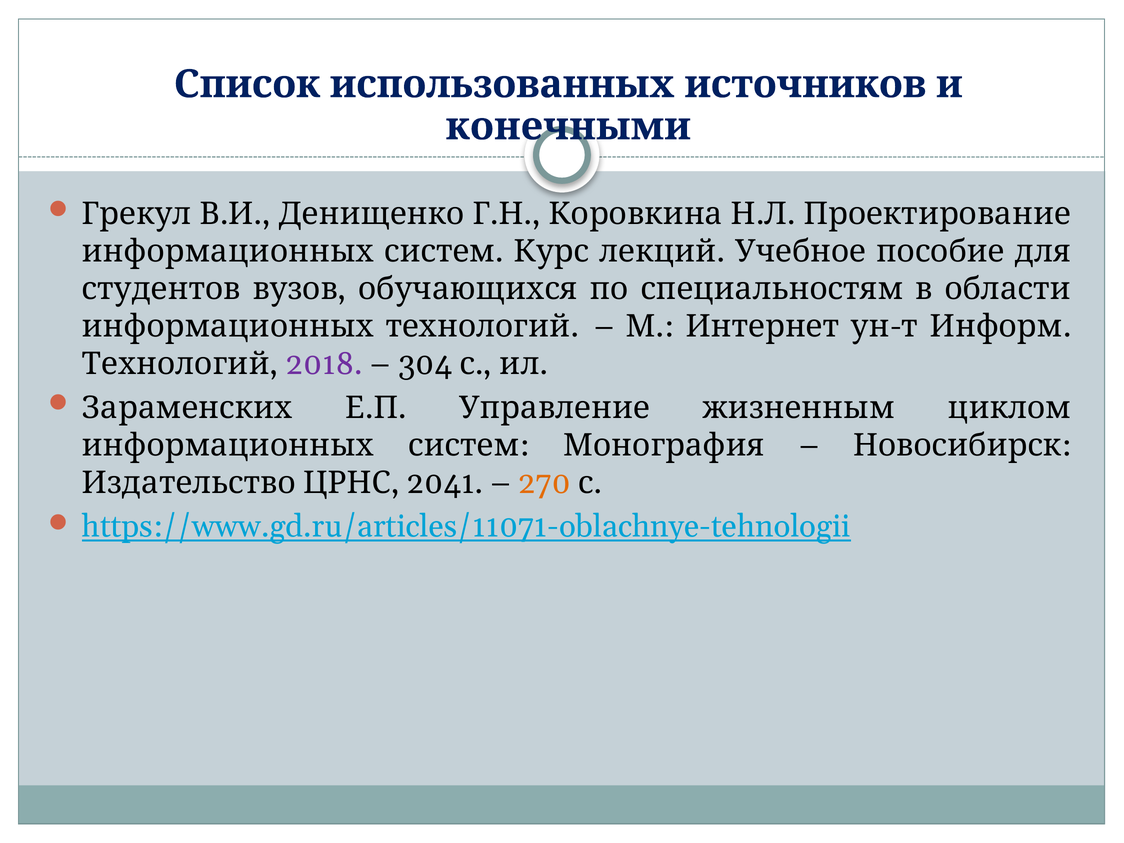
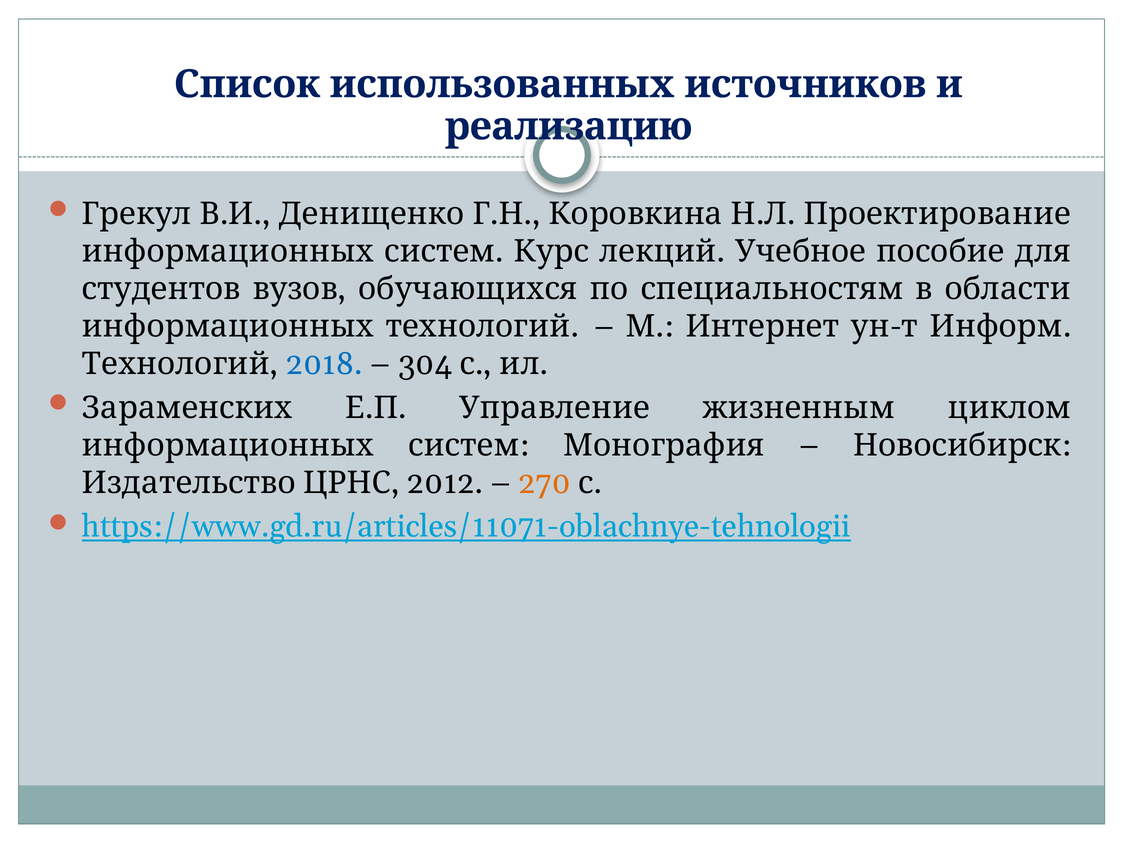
конечными: конечными -> реализацию
2018 colour: purple -> blue
2041: 2041 -> 2012
